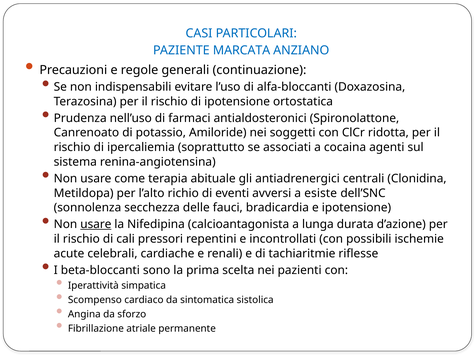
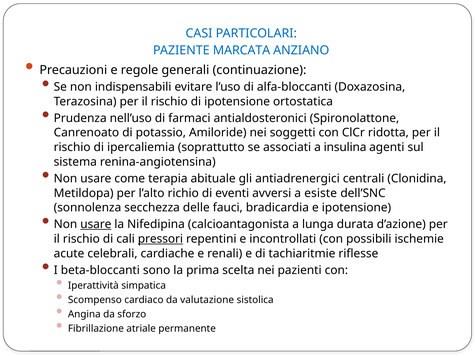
cocaina: cocaina -> insulina
pressori underline: none -> present
sintomatica: sintomatica -> valutazione
